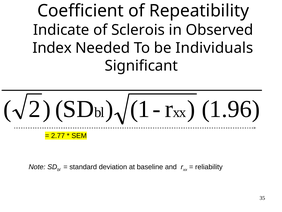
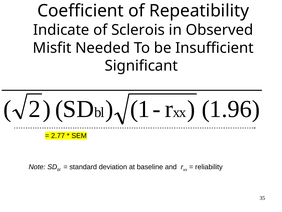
Index: Index -> Misfit
Individuals: Individuals -> Insufficient
